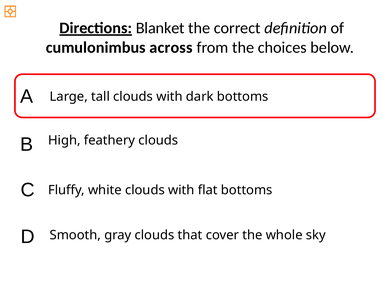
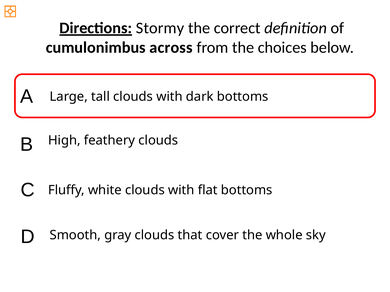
Blanket: Blanket -> Stormy
